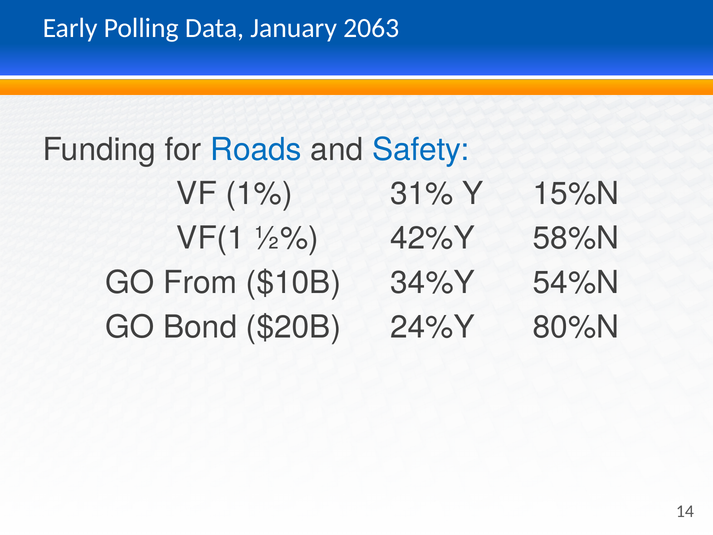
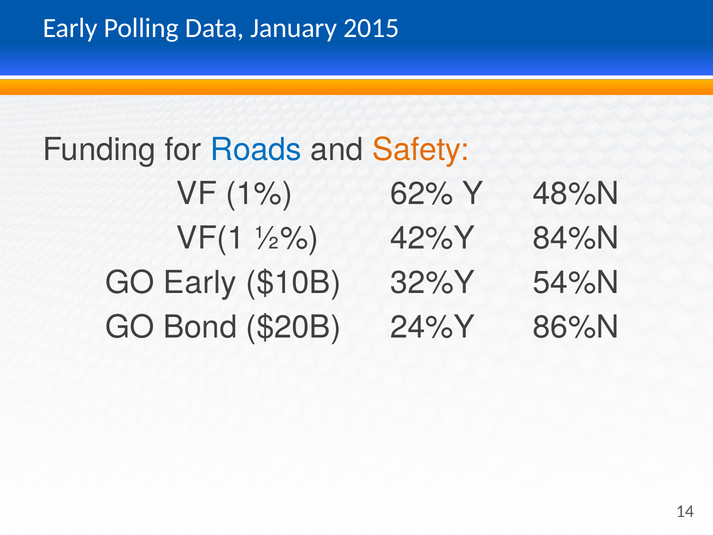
2063: 2063 -> 2015
Safety colour: blue -> orange
31%: 31% -> 62%
15%N: 15%N -> 48%N
58%N: 58%N -> 84%N
GO From: From -> Early
34%Y: 34%Y -> 32%Y
80%N: 80%N -> 86%N
